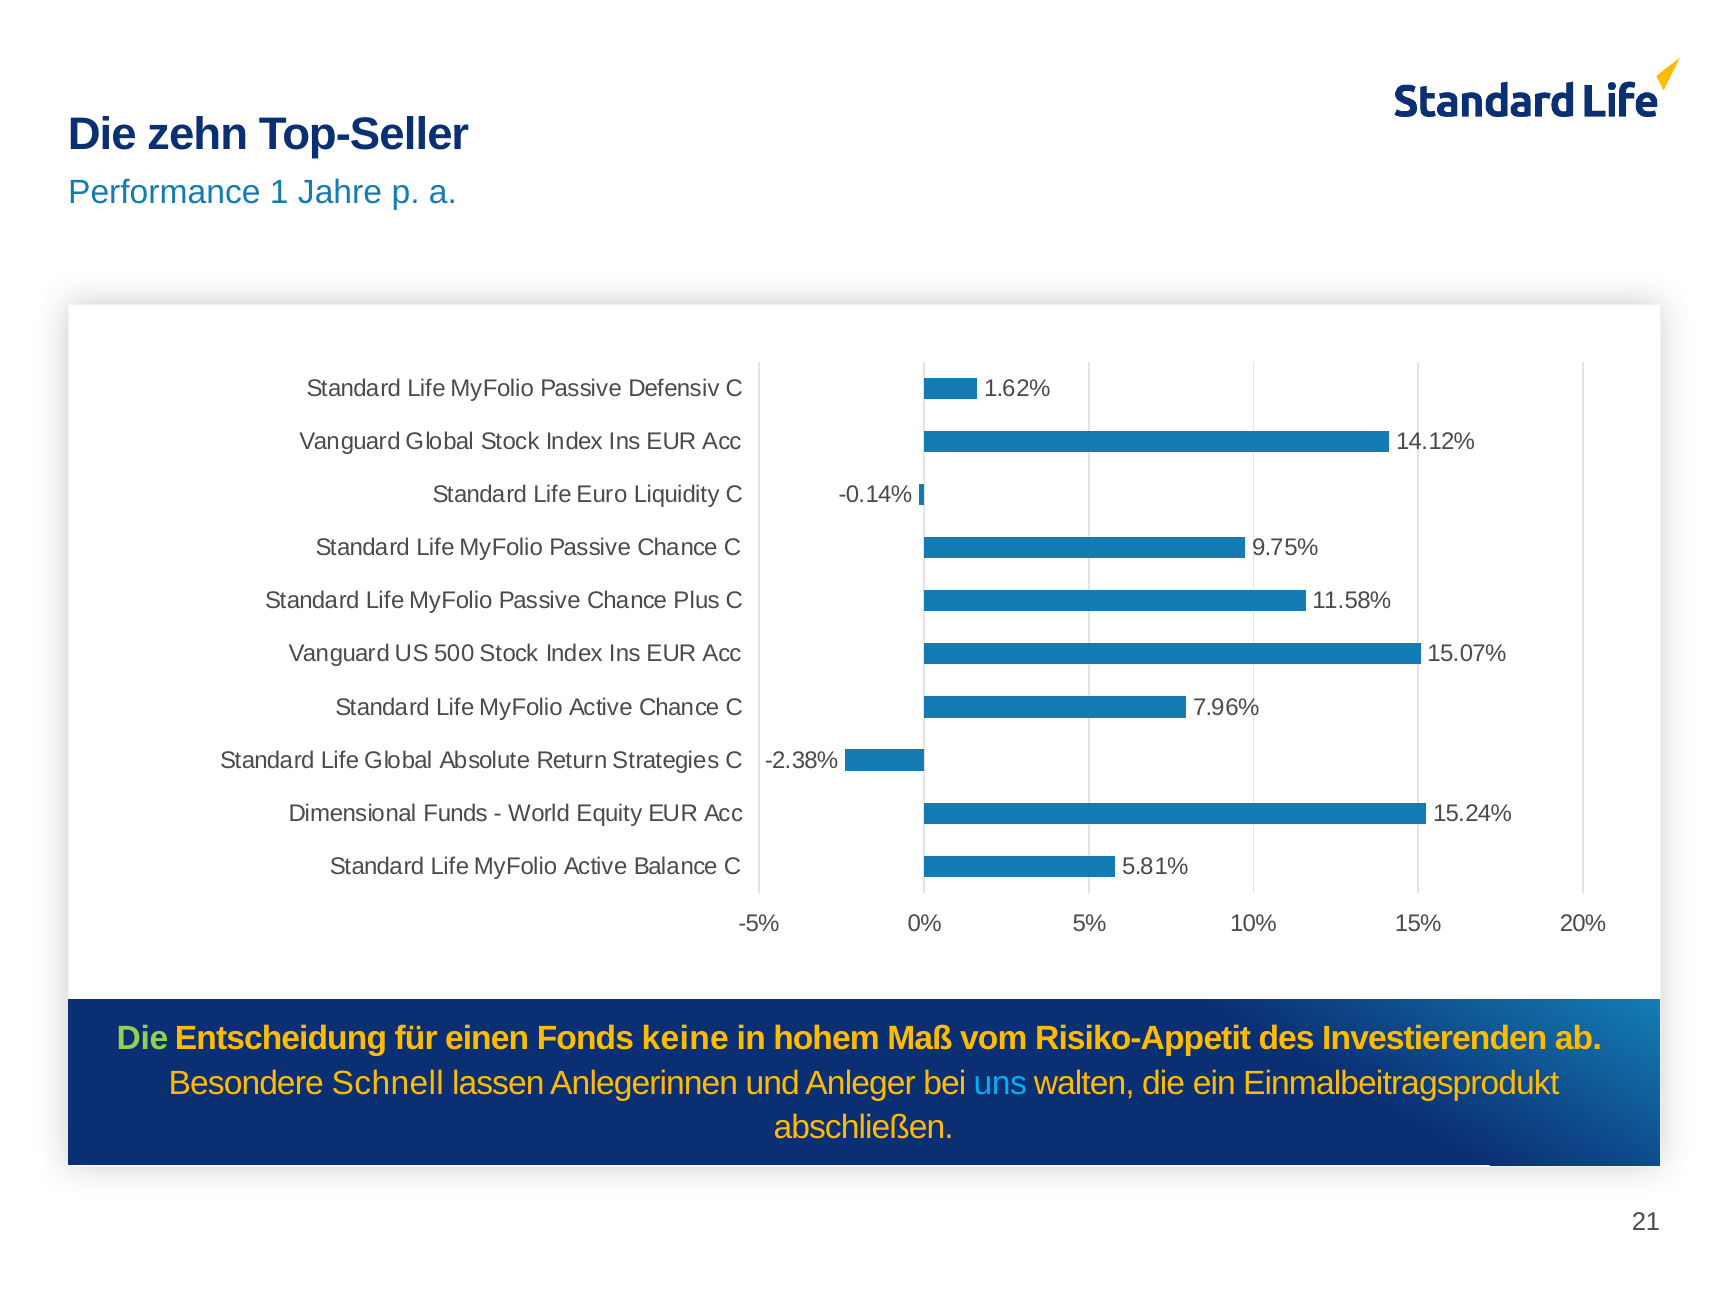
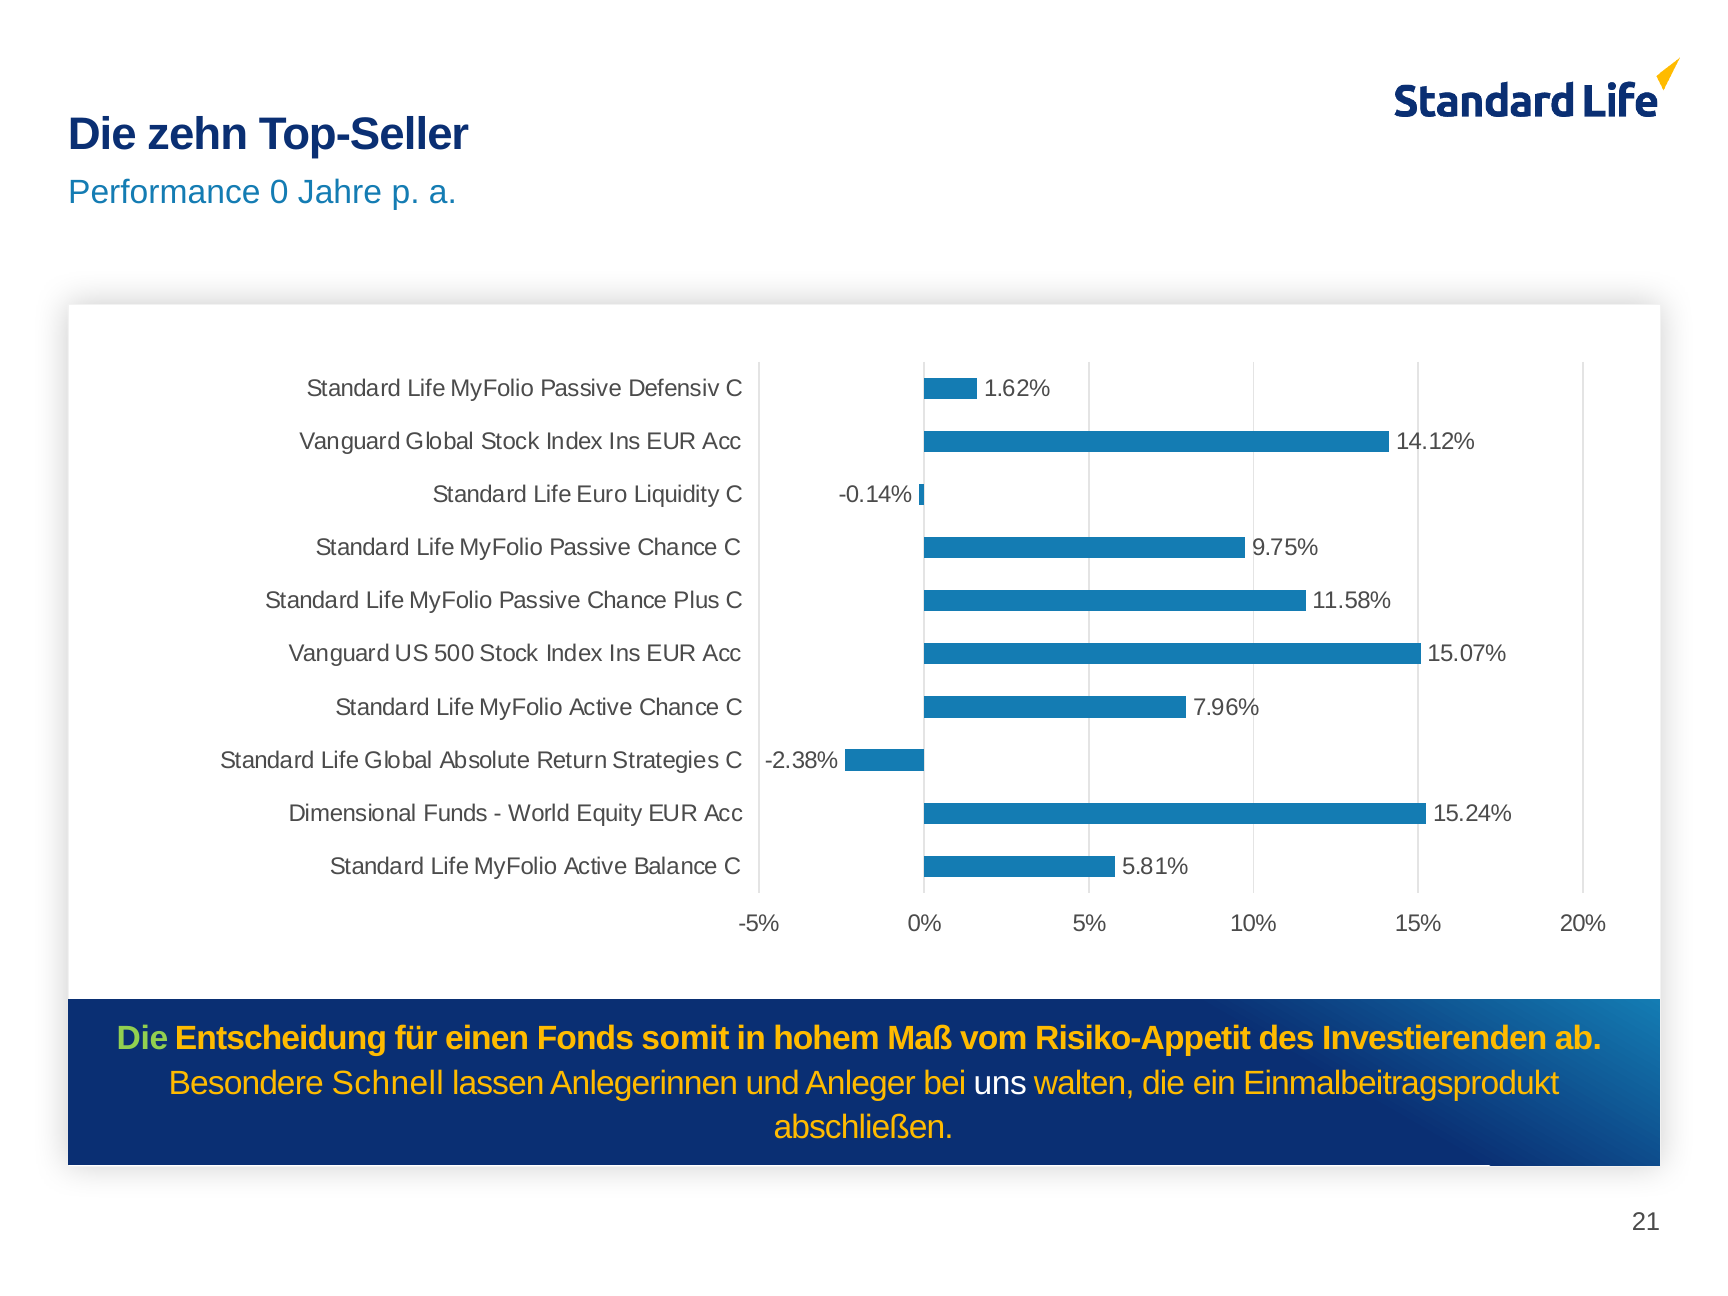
1: 1 -> 0
keine: keine -> somit
uns colour: light blue -> white
